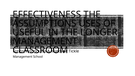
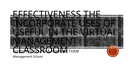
ASSUMPTIONS: ASSUMPTIONS -> INCORPORATE
LONGER: LONGER -> VIRTUAL
